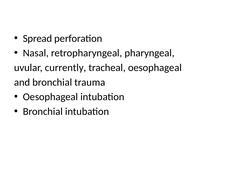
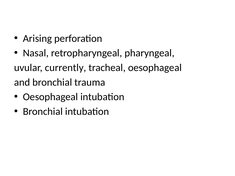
Spread: Spread -> Arising
